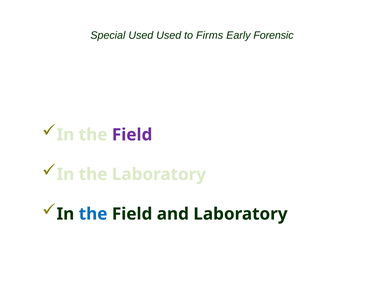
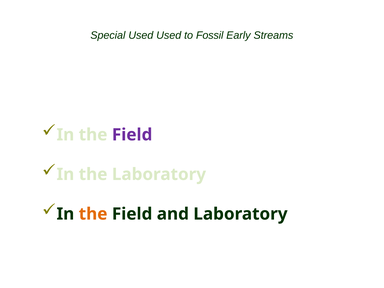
Firms: Firms -> Fossil
Forensic: Forensic -> Streams
the at (93, 214) colour: blue -> orange
